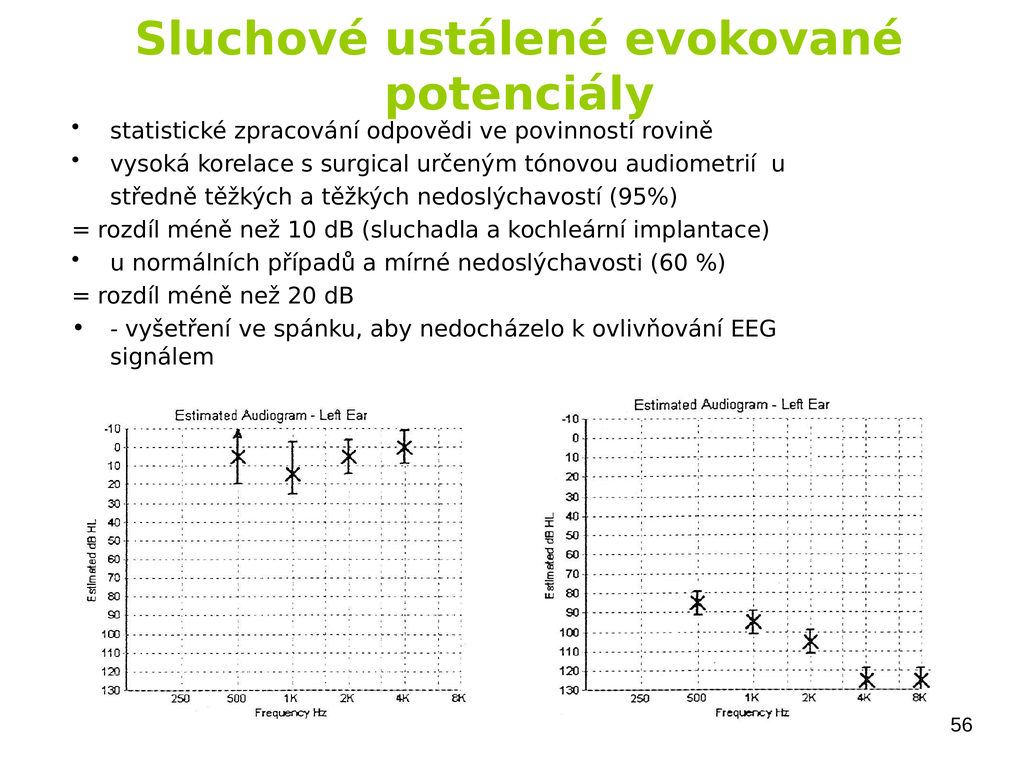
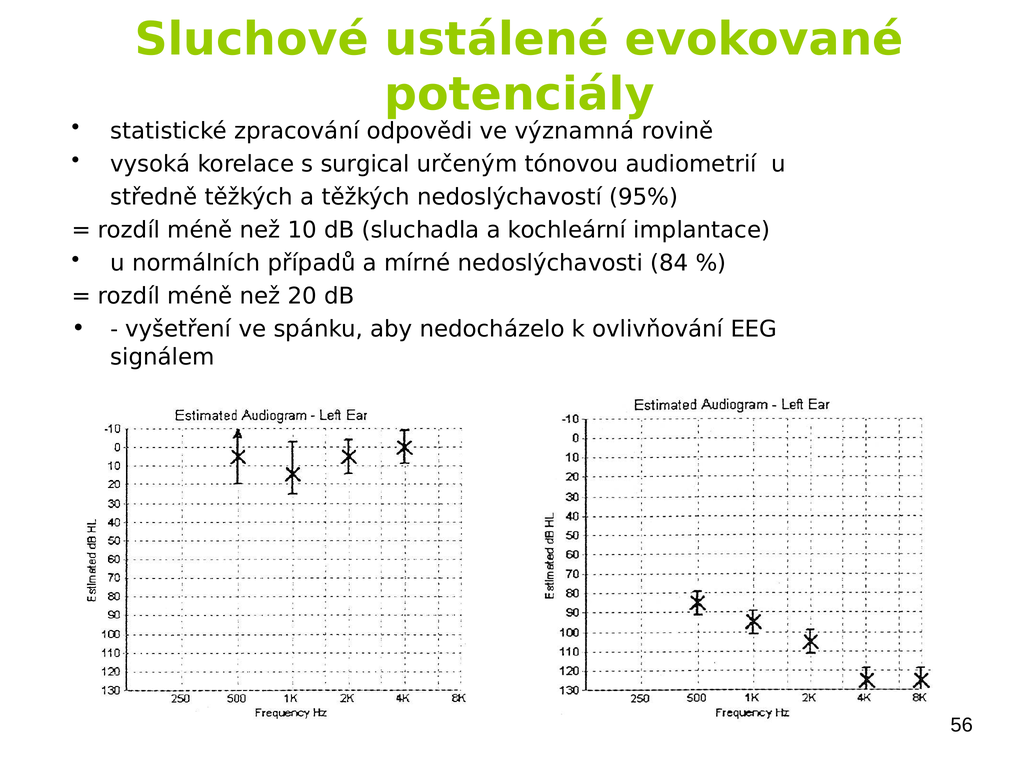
povinností: povinností -> významná
60: 60 -> 84
